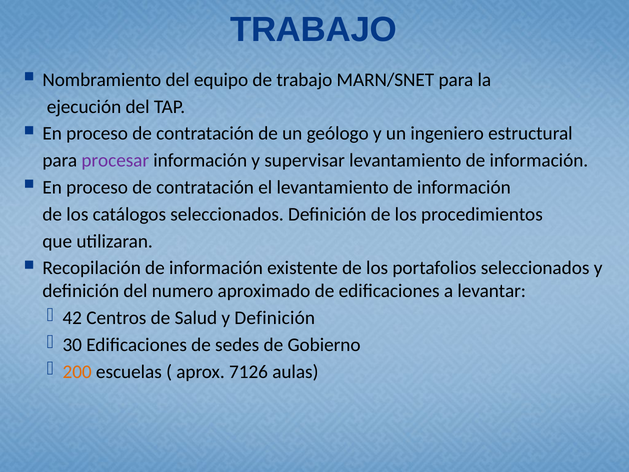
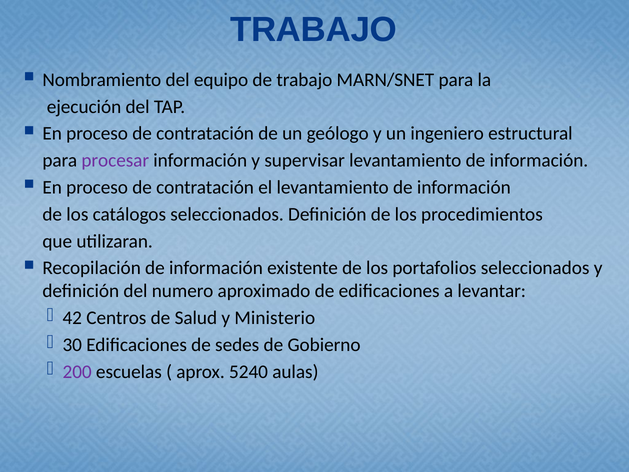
Salud y Definición: Definición -> Ministerio
200 colour: orange -> purple
7126: 7126 -> 5240
